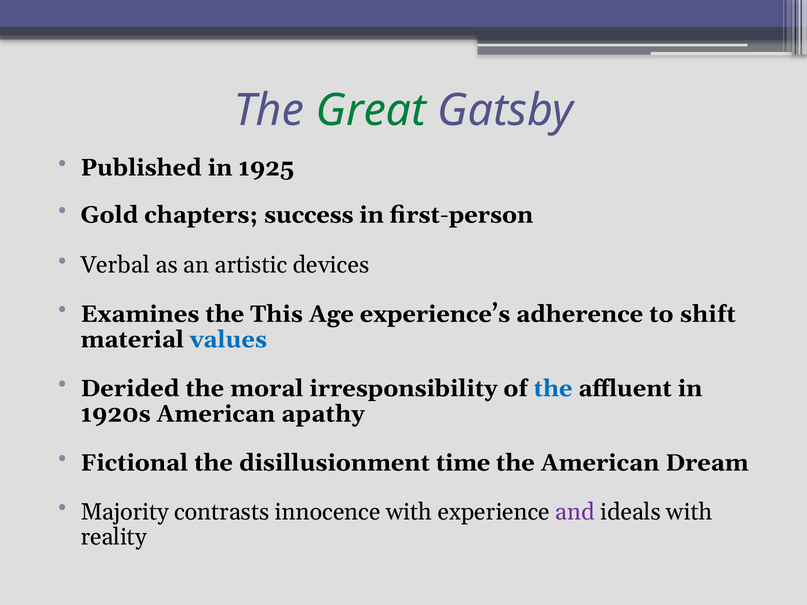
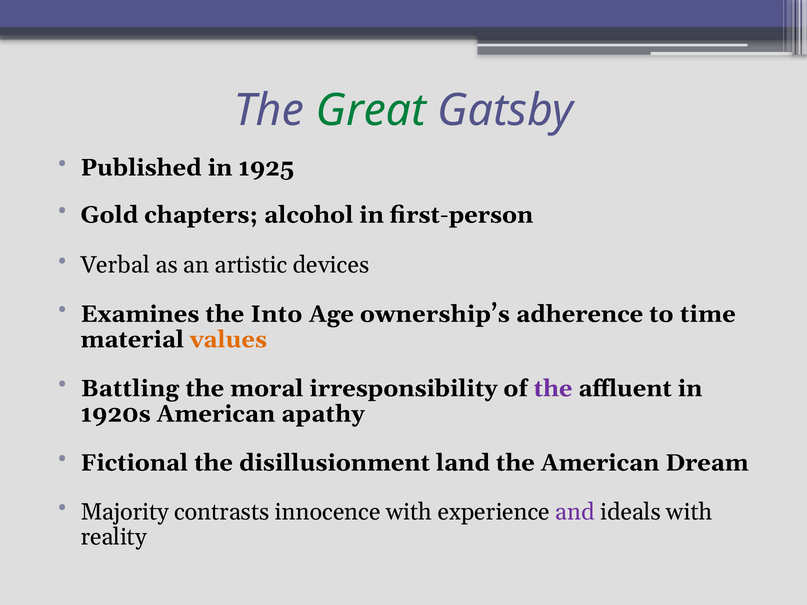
success: success -> alcohol
This: This -> Into
experience’s: experience’s -> ownership’s
shift: shift -> time
values colour: blue -> orange
Derided: Derided -> Battling
the at (553, 389) colour: blue -> purple
time: time -> land
